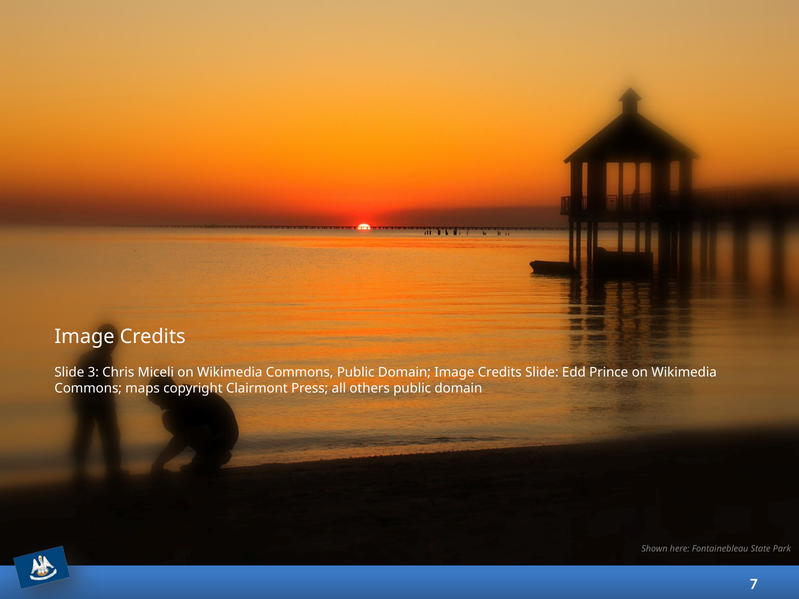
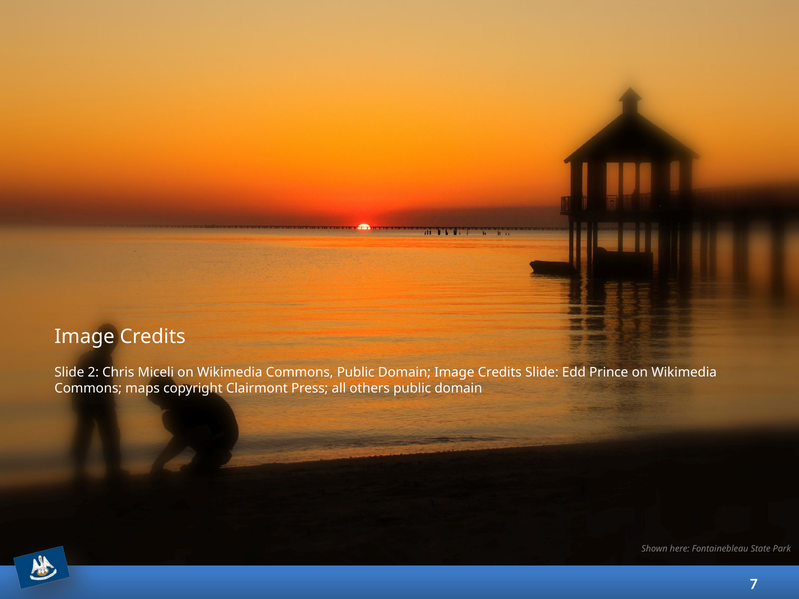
3: 3 -> 2
